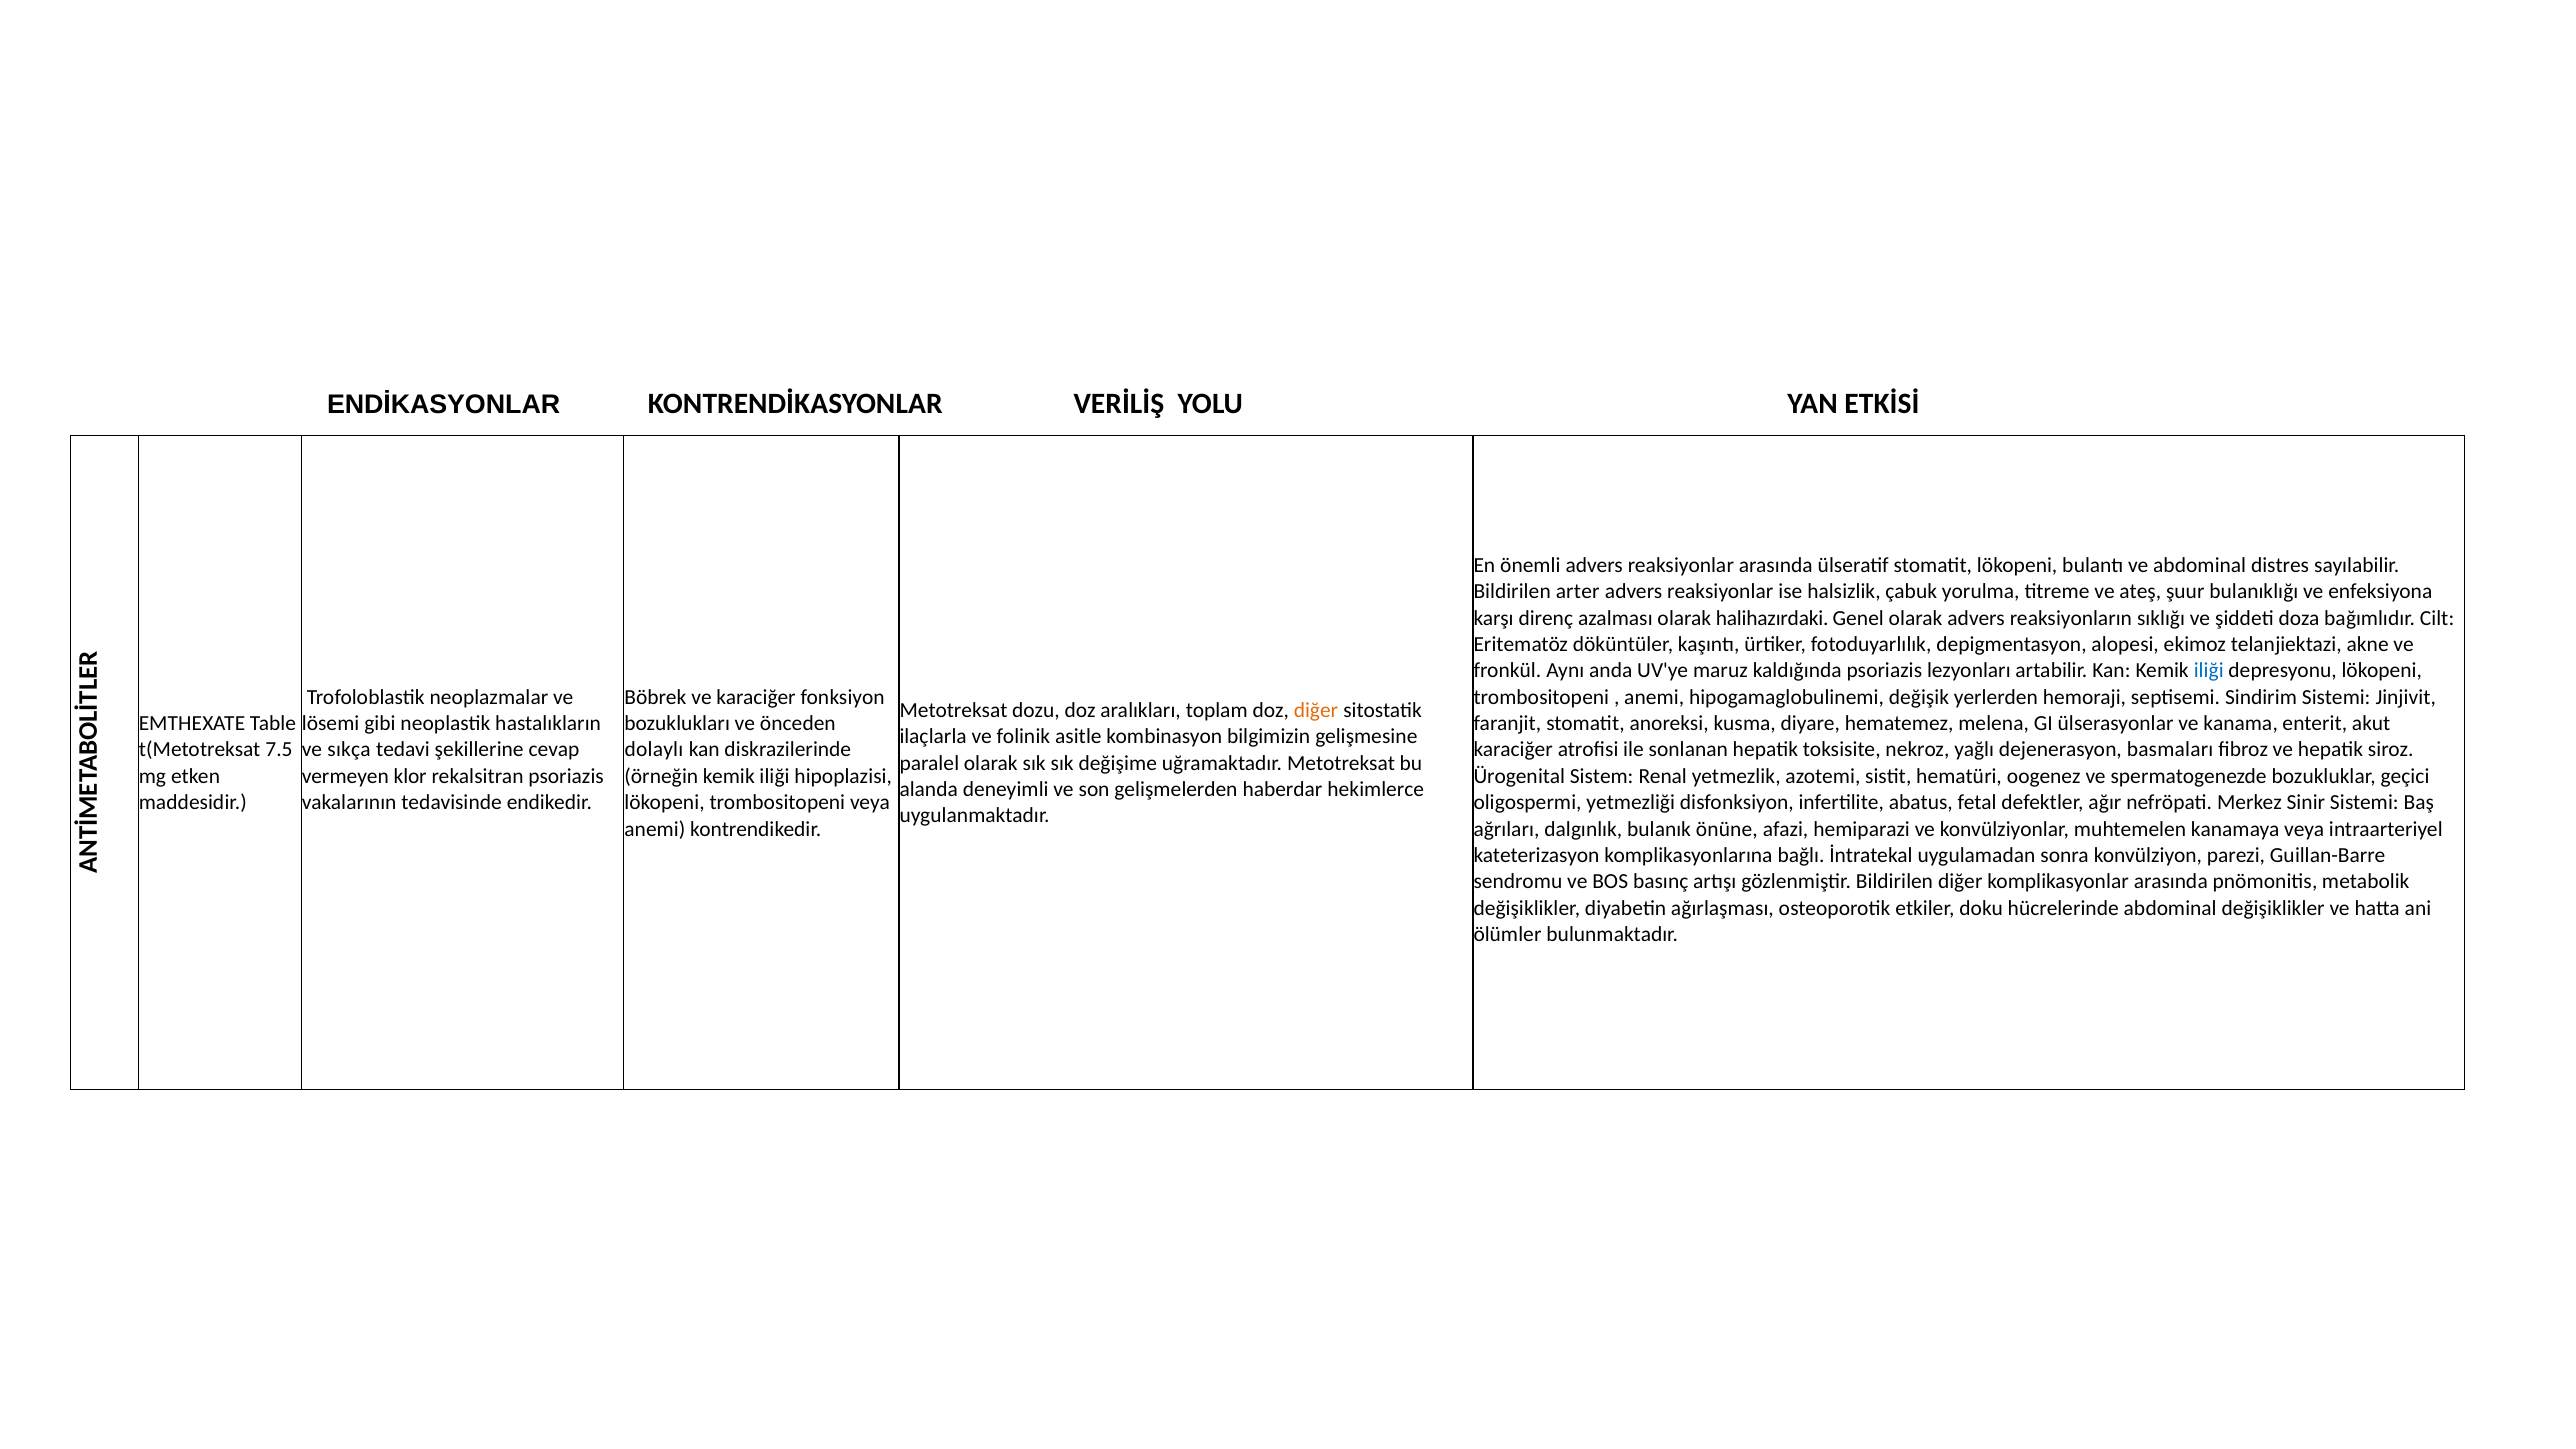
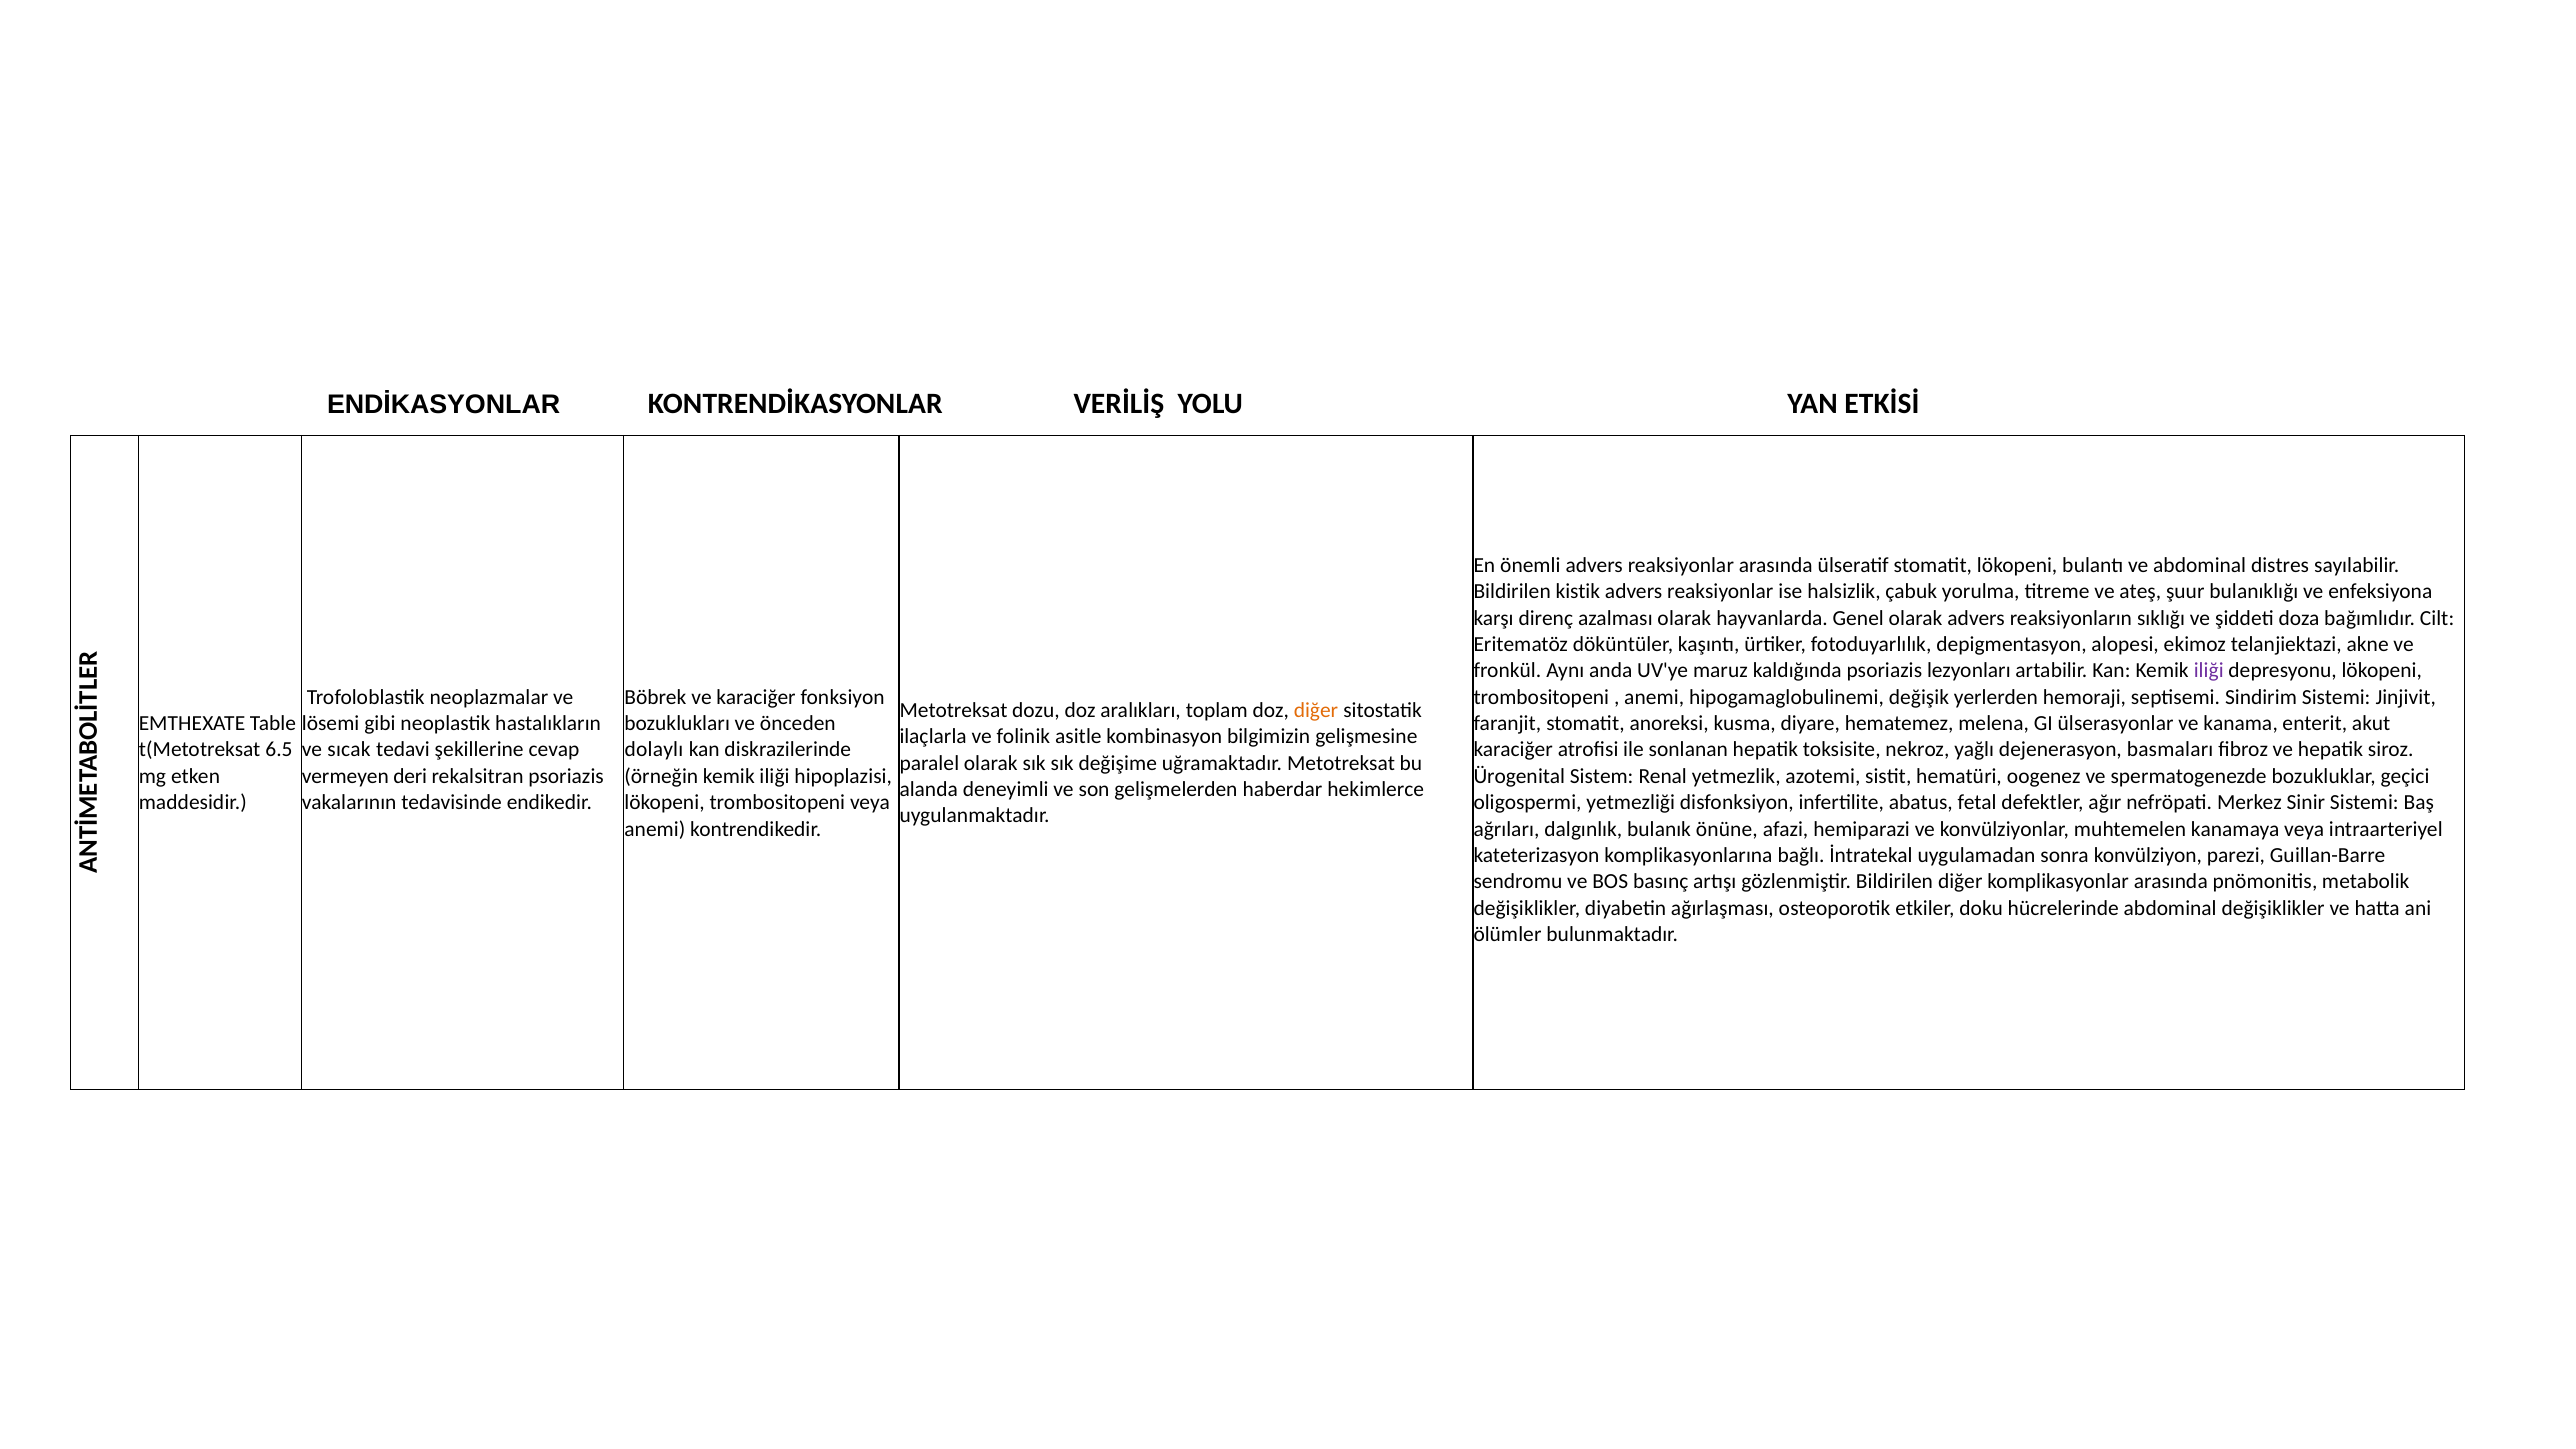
arter: arter -> kistik
halihazırdaki: halihazırdaki -> hayvanlarda
iliği at (2209, 671) colour: blue -> purple
7.5: 7.5 -> 6.5
sıkça: sıkça -> sıcak
klor: klor -> deri
